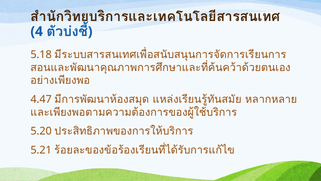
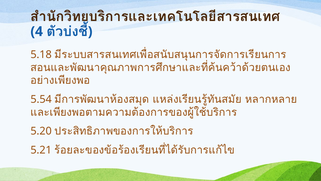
4.47: 4.47 -> 5.54
